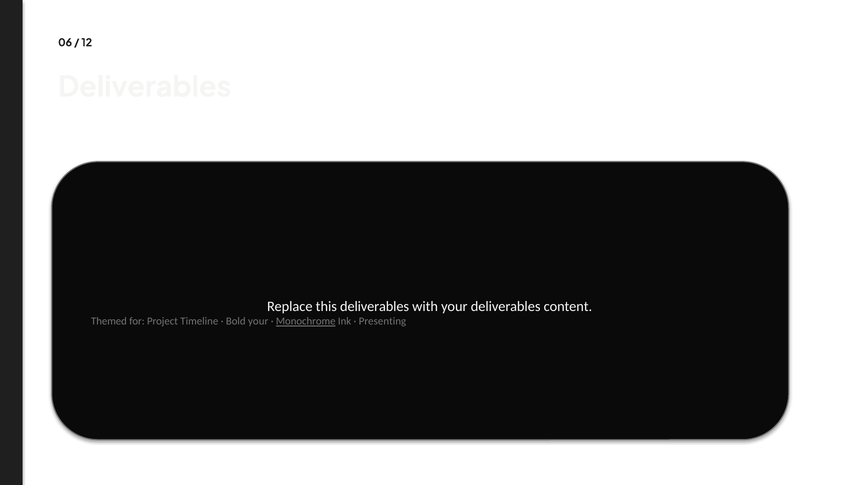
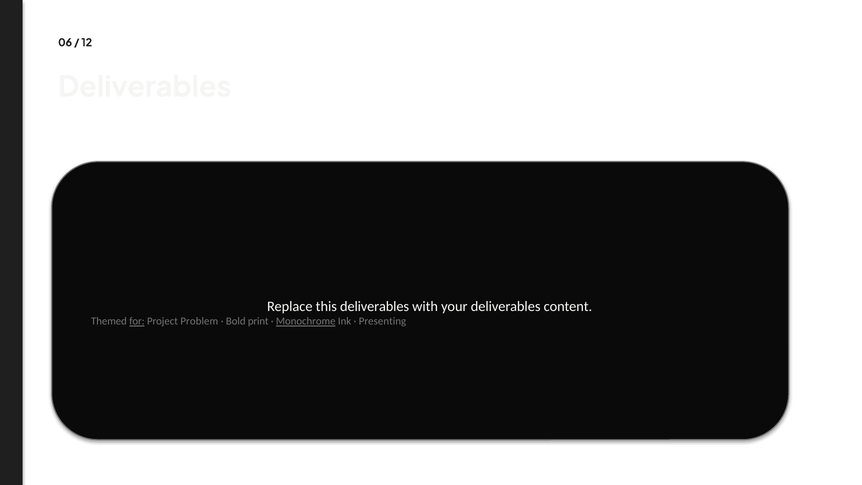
for underline: none -> present
Timeline: Timeline -> Problem
Bold your: your -> print
